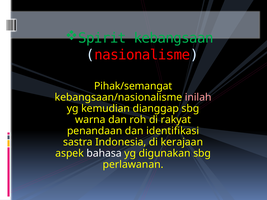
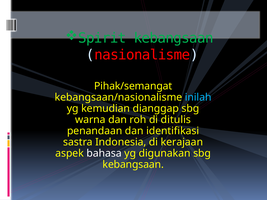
inilah colour: pink -> light blue
rakyat: rakyat -> ditulis
perlawanan at (133, 165): perlawanan -> kebangsaan
